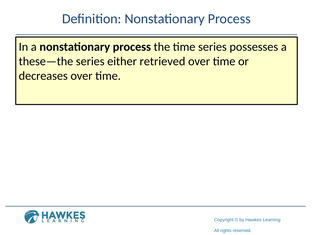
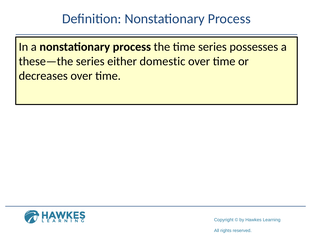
retrieved: retrieved -> domestic
